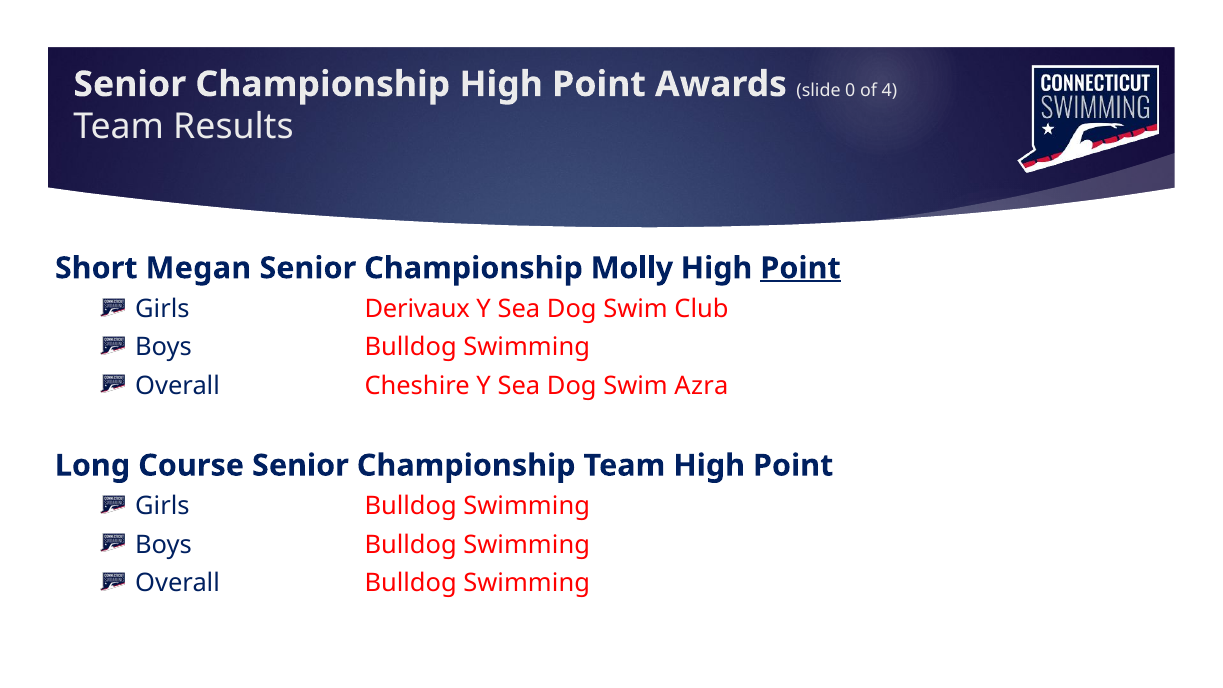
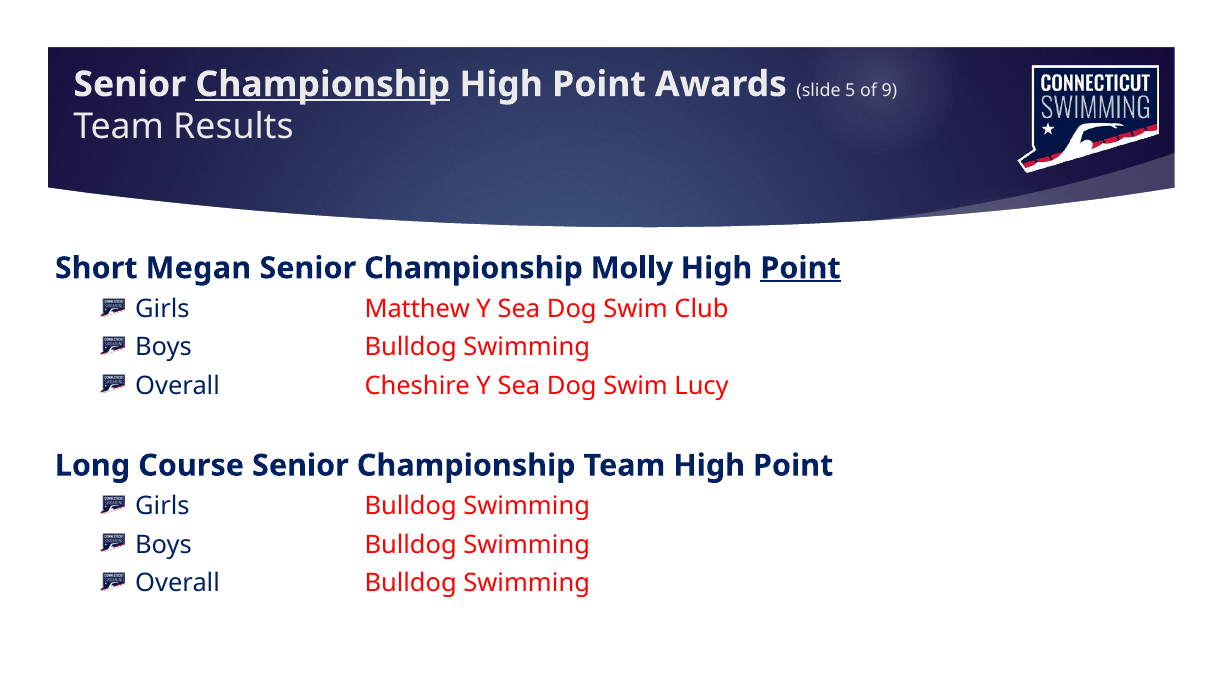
Championship at (323, 84) underline: none -> present
0: 0 -> 5
4: 4 -> 9
Derivaux: Derivaux -> Matthew
Azra: Azra -> Lucy
